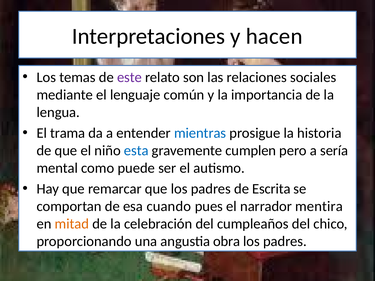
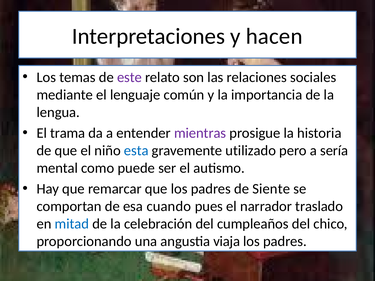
mientras colour: blue -> purple
cumplen: cumplen -> utilizado
Escrita: Escrita -> Siente
mentira: mentira -> traslado
mitad colour: orange -> blue
obra: obra -> viaja
